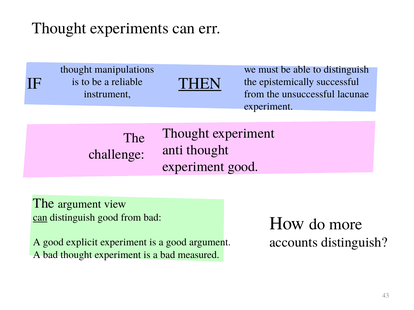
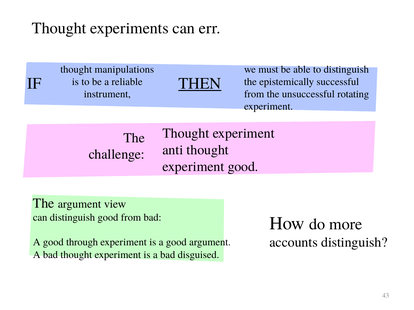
lacunae: lacunae -> rotating
can at (40, 218) underline: present -> none
explicit: explicit -> through
measured: measured -> disguised
